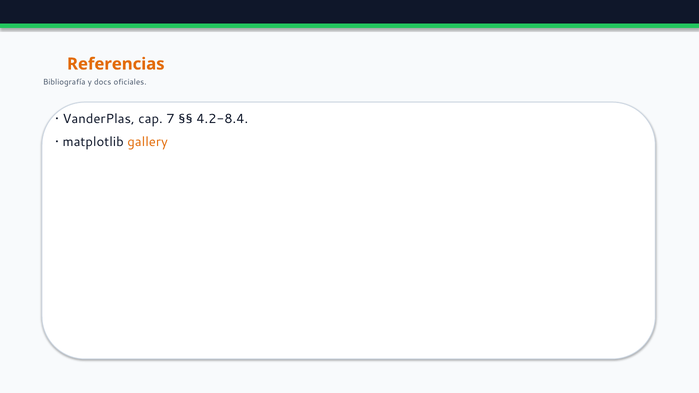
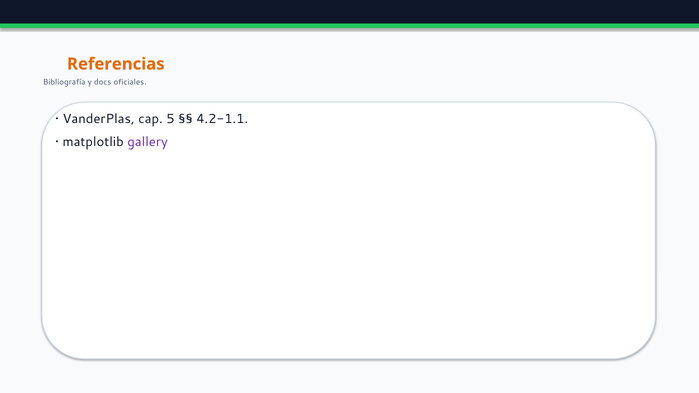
7: 7 -> 5
4.2-8.4: 4.2-8.4 -> 4.2-1.1
gallery colour: orange -> purple
